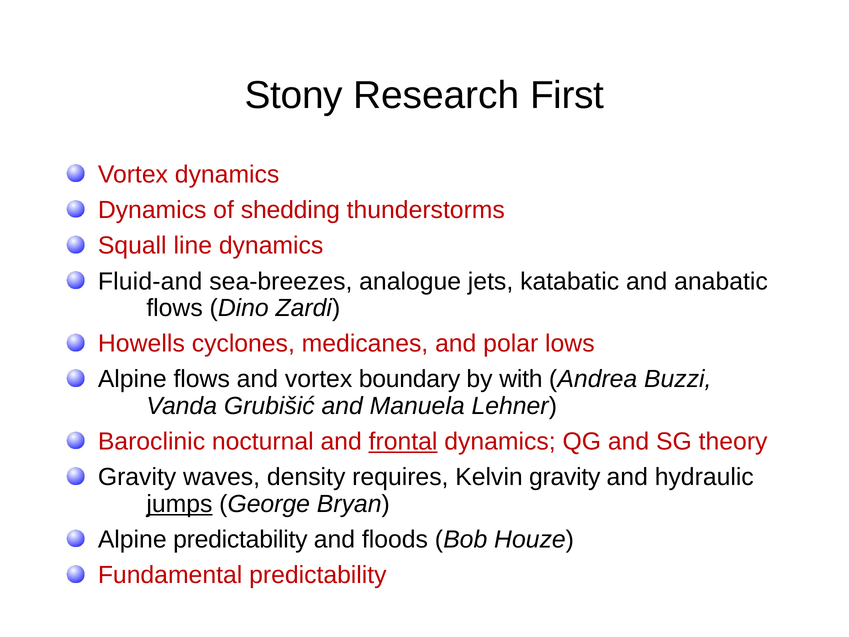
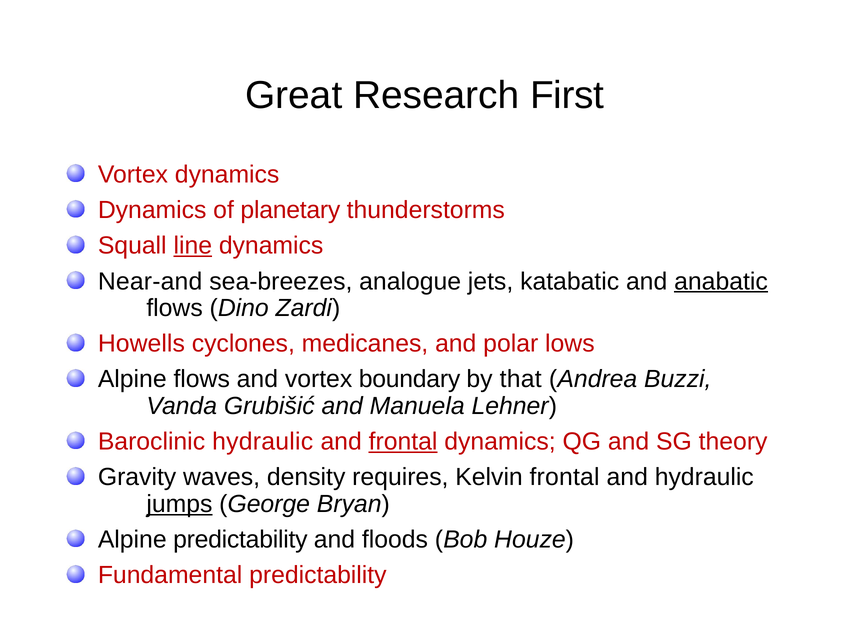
Stony: Stony -> Great
shedding: shedding -> planetary
line underline: none -> present
Fluid-and: Fluid-and -> Near-and
anabatic underline: none -> present
with: with -> that
Baroclinic nocturnal: nocturnal -> hydraulic
Kelvin gravity: gravity -> frontal
